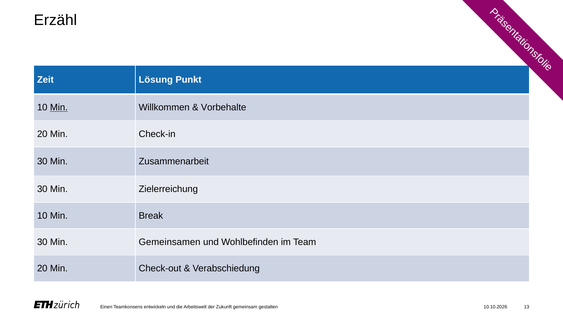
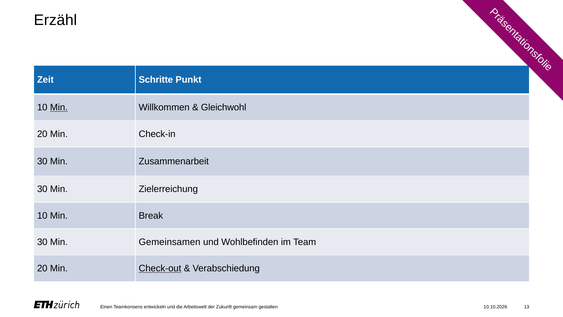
Lösung: Lösung -> Schritte
Vorbehalte: Vorbehalte -> Gleichwohl
Check-out underline: none -> present
